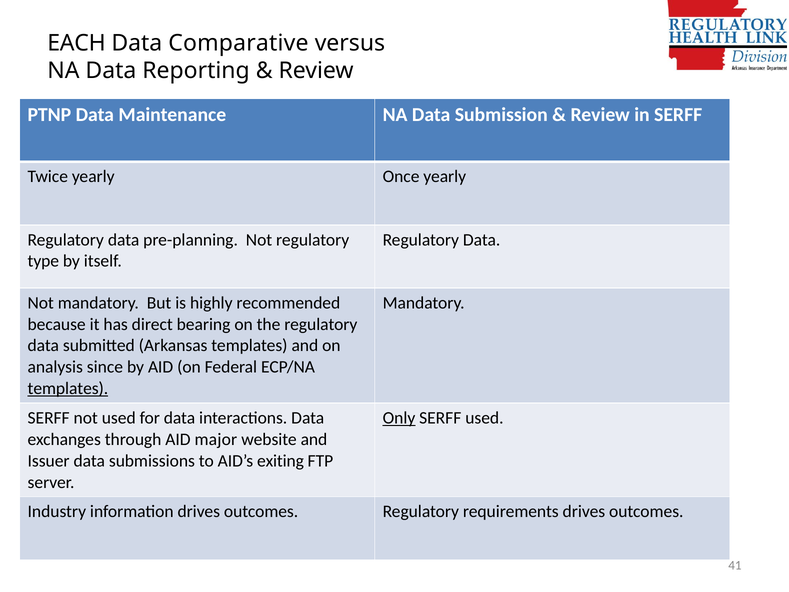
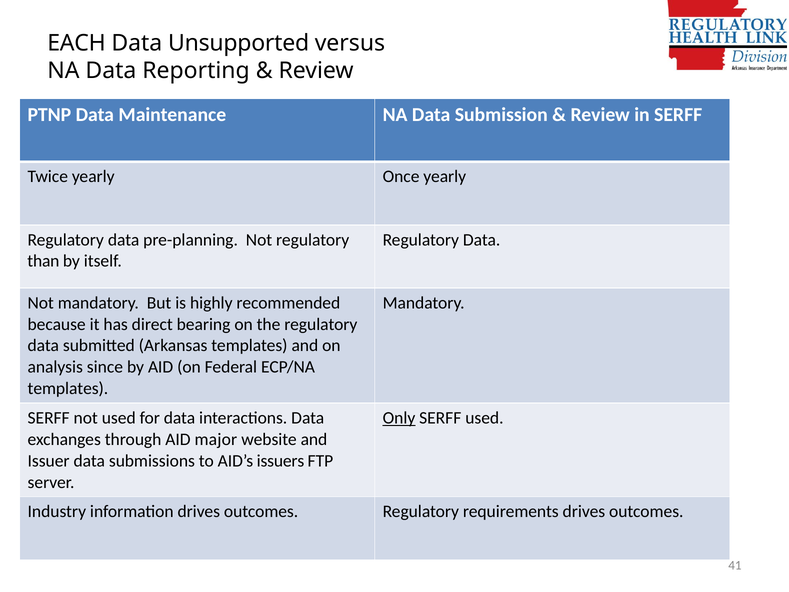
Comparative: Comparative -> Unsupported
type: type -> than
templates at (68, 388) underline: present -> none
exiting: exiting -> issuers
